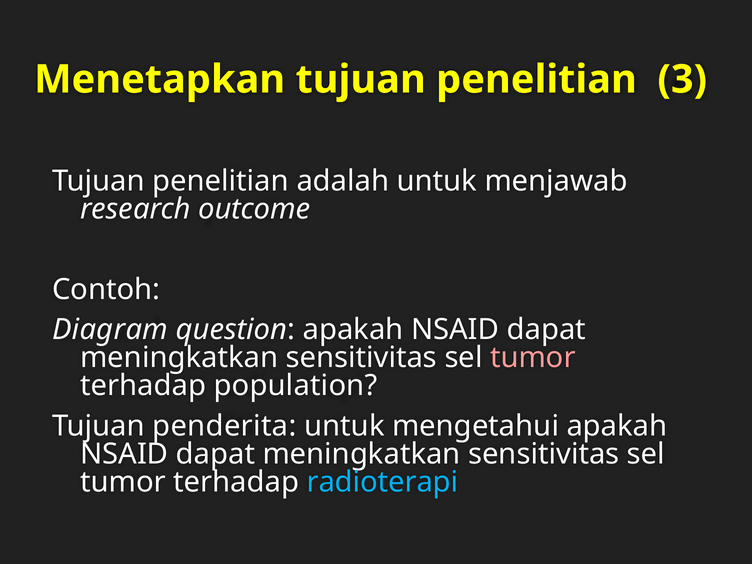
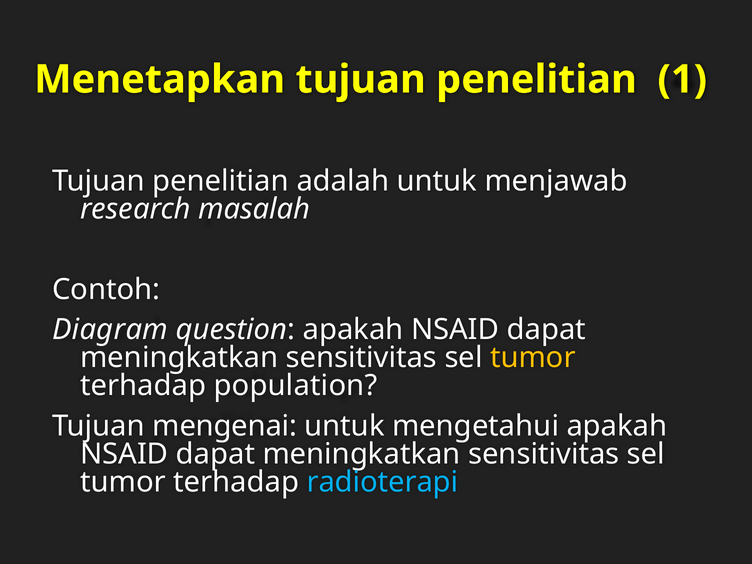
3: 3 -> 1
outcome: outcome -> masalah
tumor at (533, 358) colour: pink -> yellow
penderita: penderita -> mengenai
